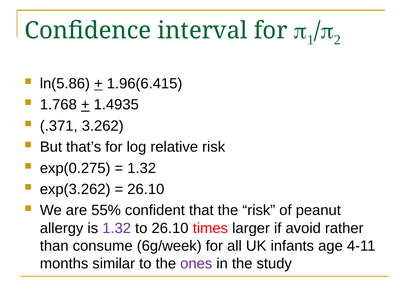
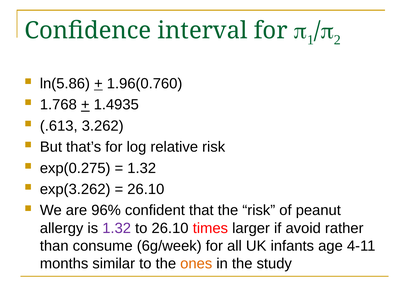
1.96(6.415: 1.96(6.415 -> 1.96(0.760
.371: .371 -> .613
55%: 55% -> 96%
ones colour: purple -> orange
